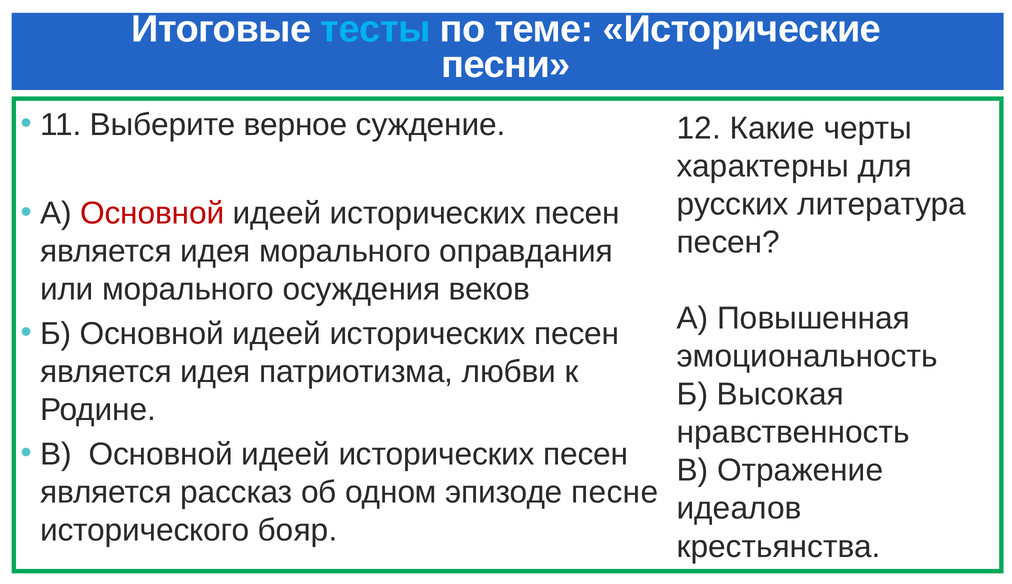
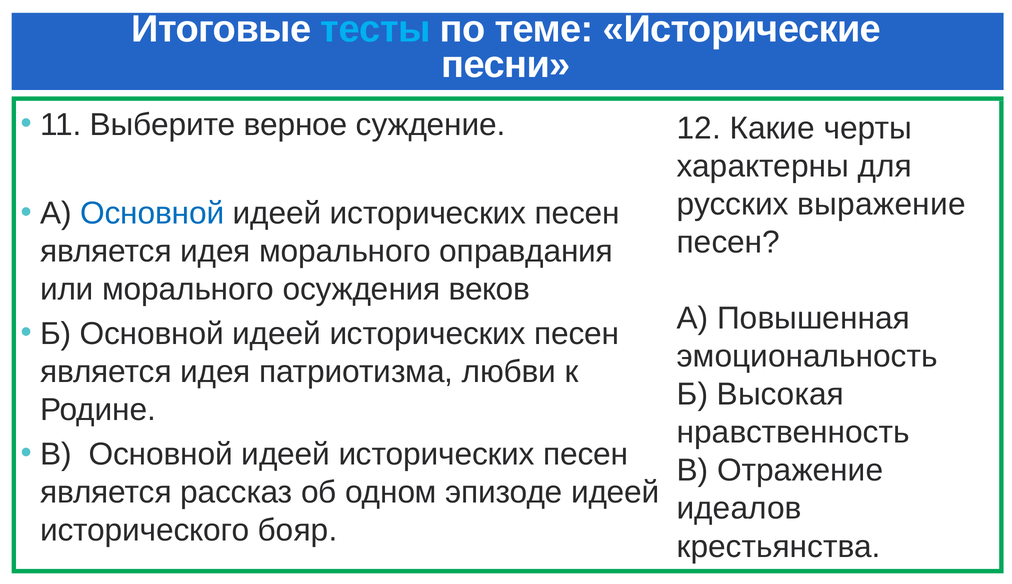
литература: литература -> выражение
Основной at (152, 213) colour: red -> blue
эпизоде песне: песне -> идеей
